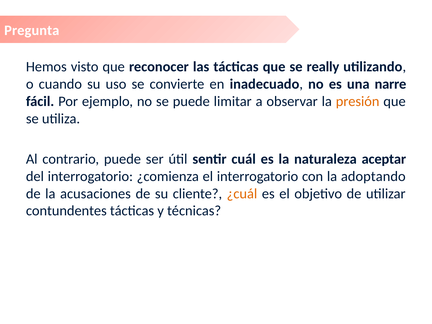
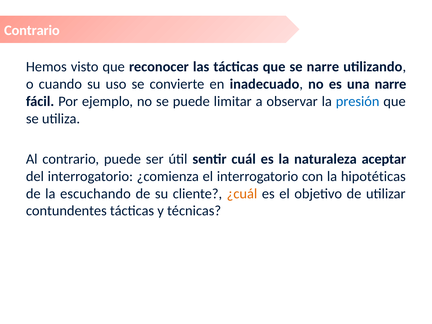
Pregunta at (32, 30): Pregunta -> Contrario
really at (323, 67): really -> narre
presión colour: orange -> blue
adoptando: adoptando -> hipotéticas
acusaciones: acusaciones -> escuchando
